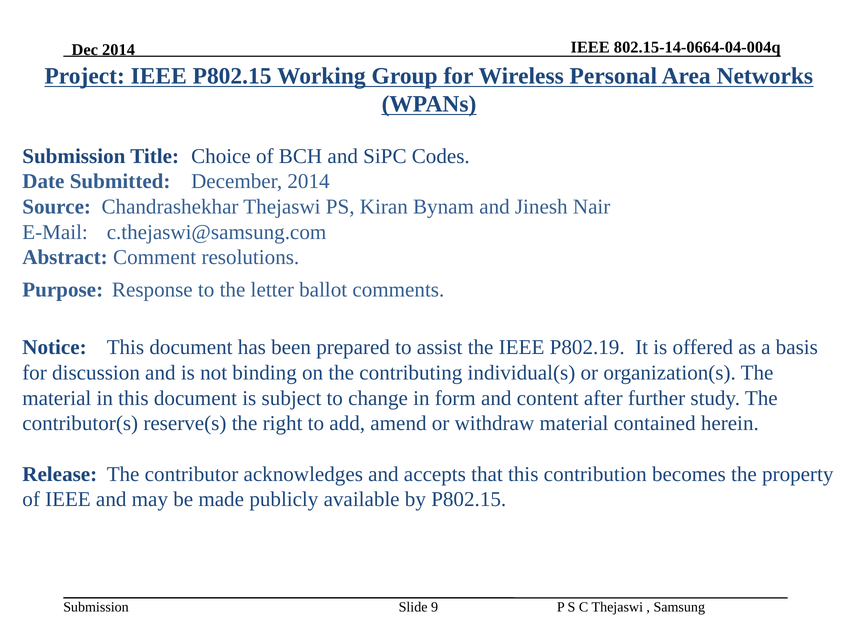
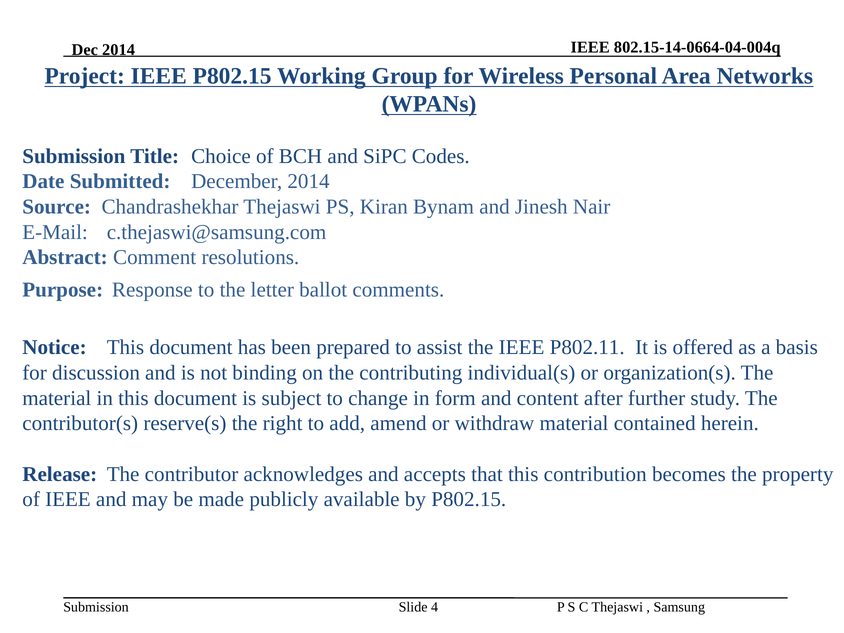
P802.19: P802.19 -> P802.11
9: 9 -> 4
